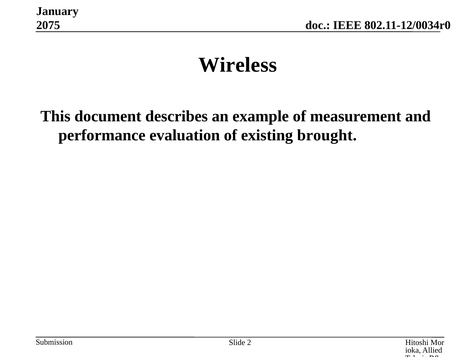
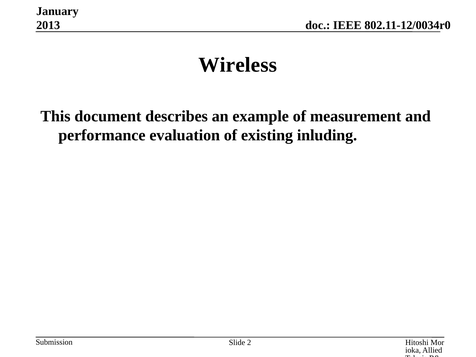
2075: 2075 -> 2013
brought: brought -> inluding
